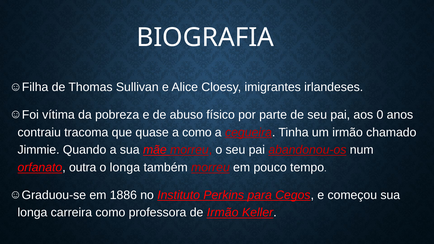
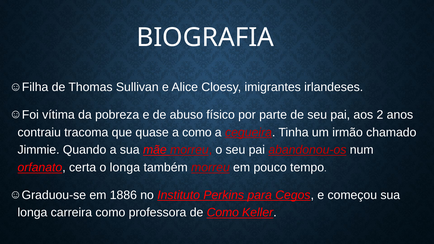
0: 0 -> 2
outra: outra -> certa
de Irmão: Irmão -> Como
